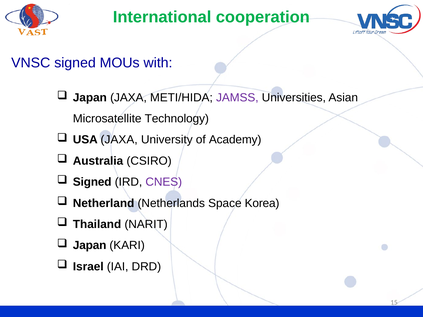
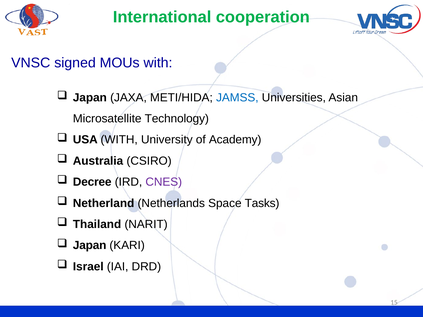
JAMSS colour: purple -> blue
USA JAXA: JAXA -> WITH
Signed at (92, 182): Signed -> Decree
Korea: Korea -> Tasks
